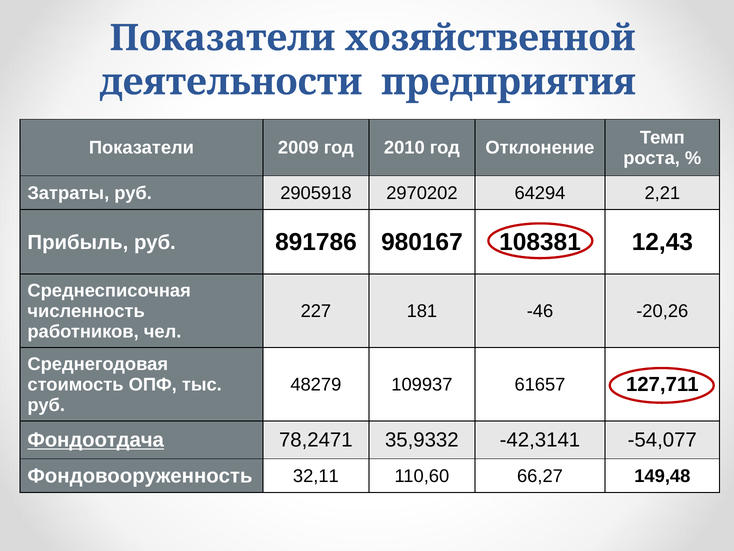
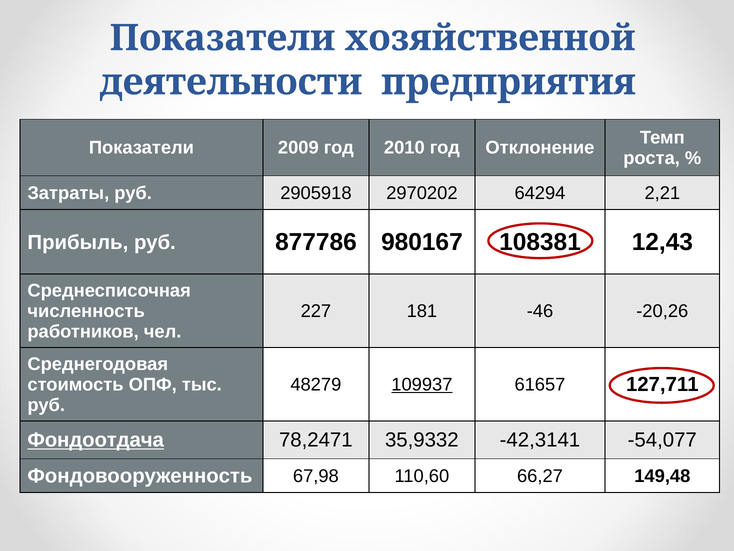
891786: 891786 -> 877786
109937 underline: none -> present
32,11: 32,11 -> 67,98
